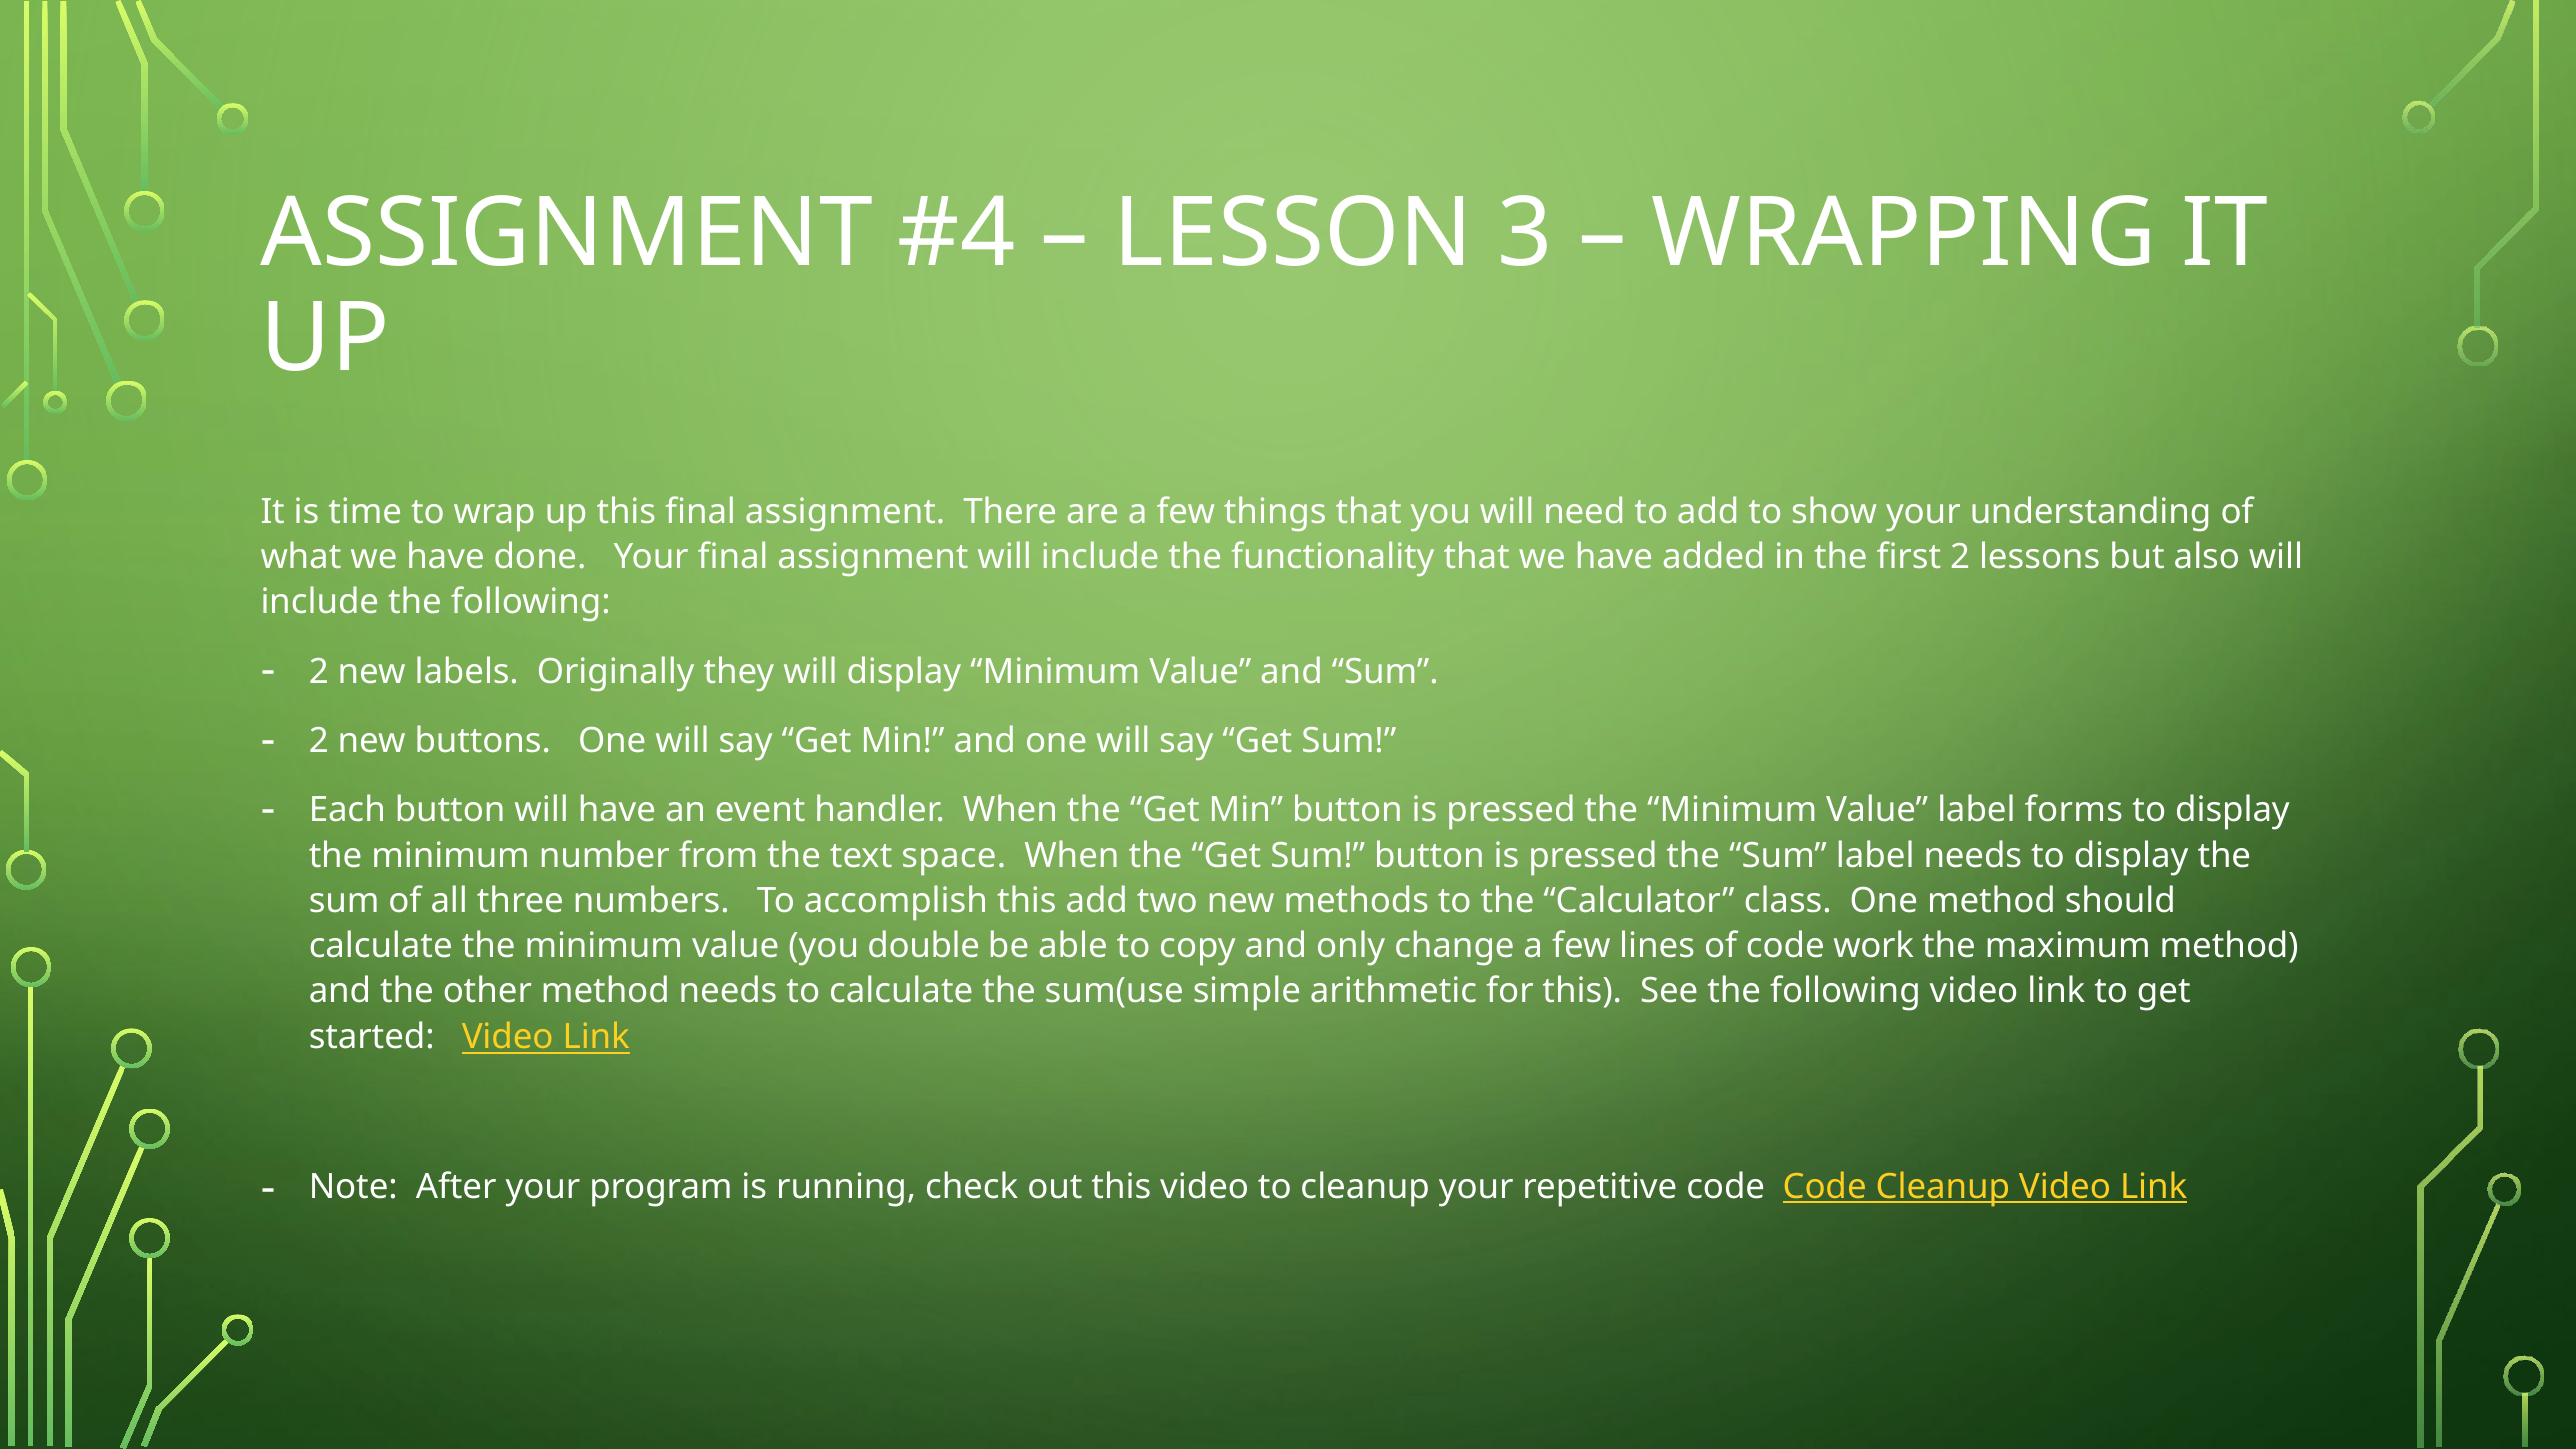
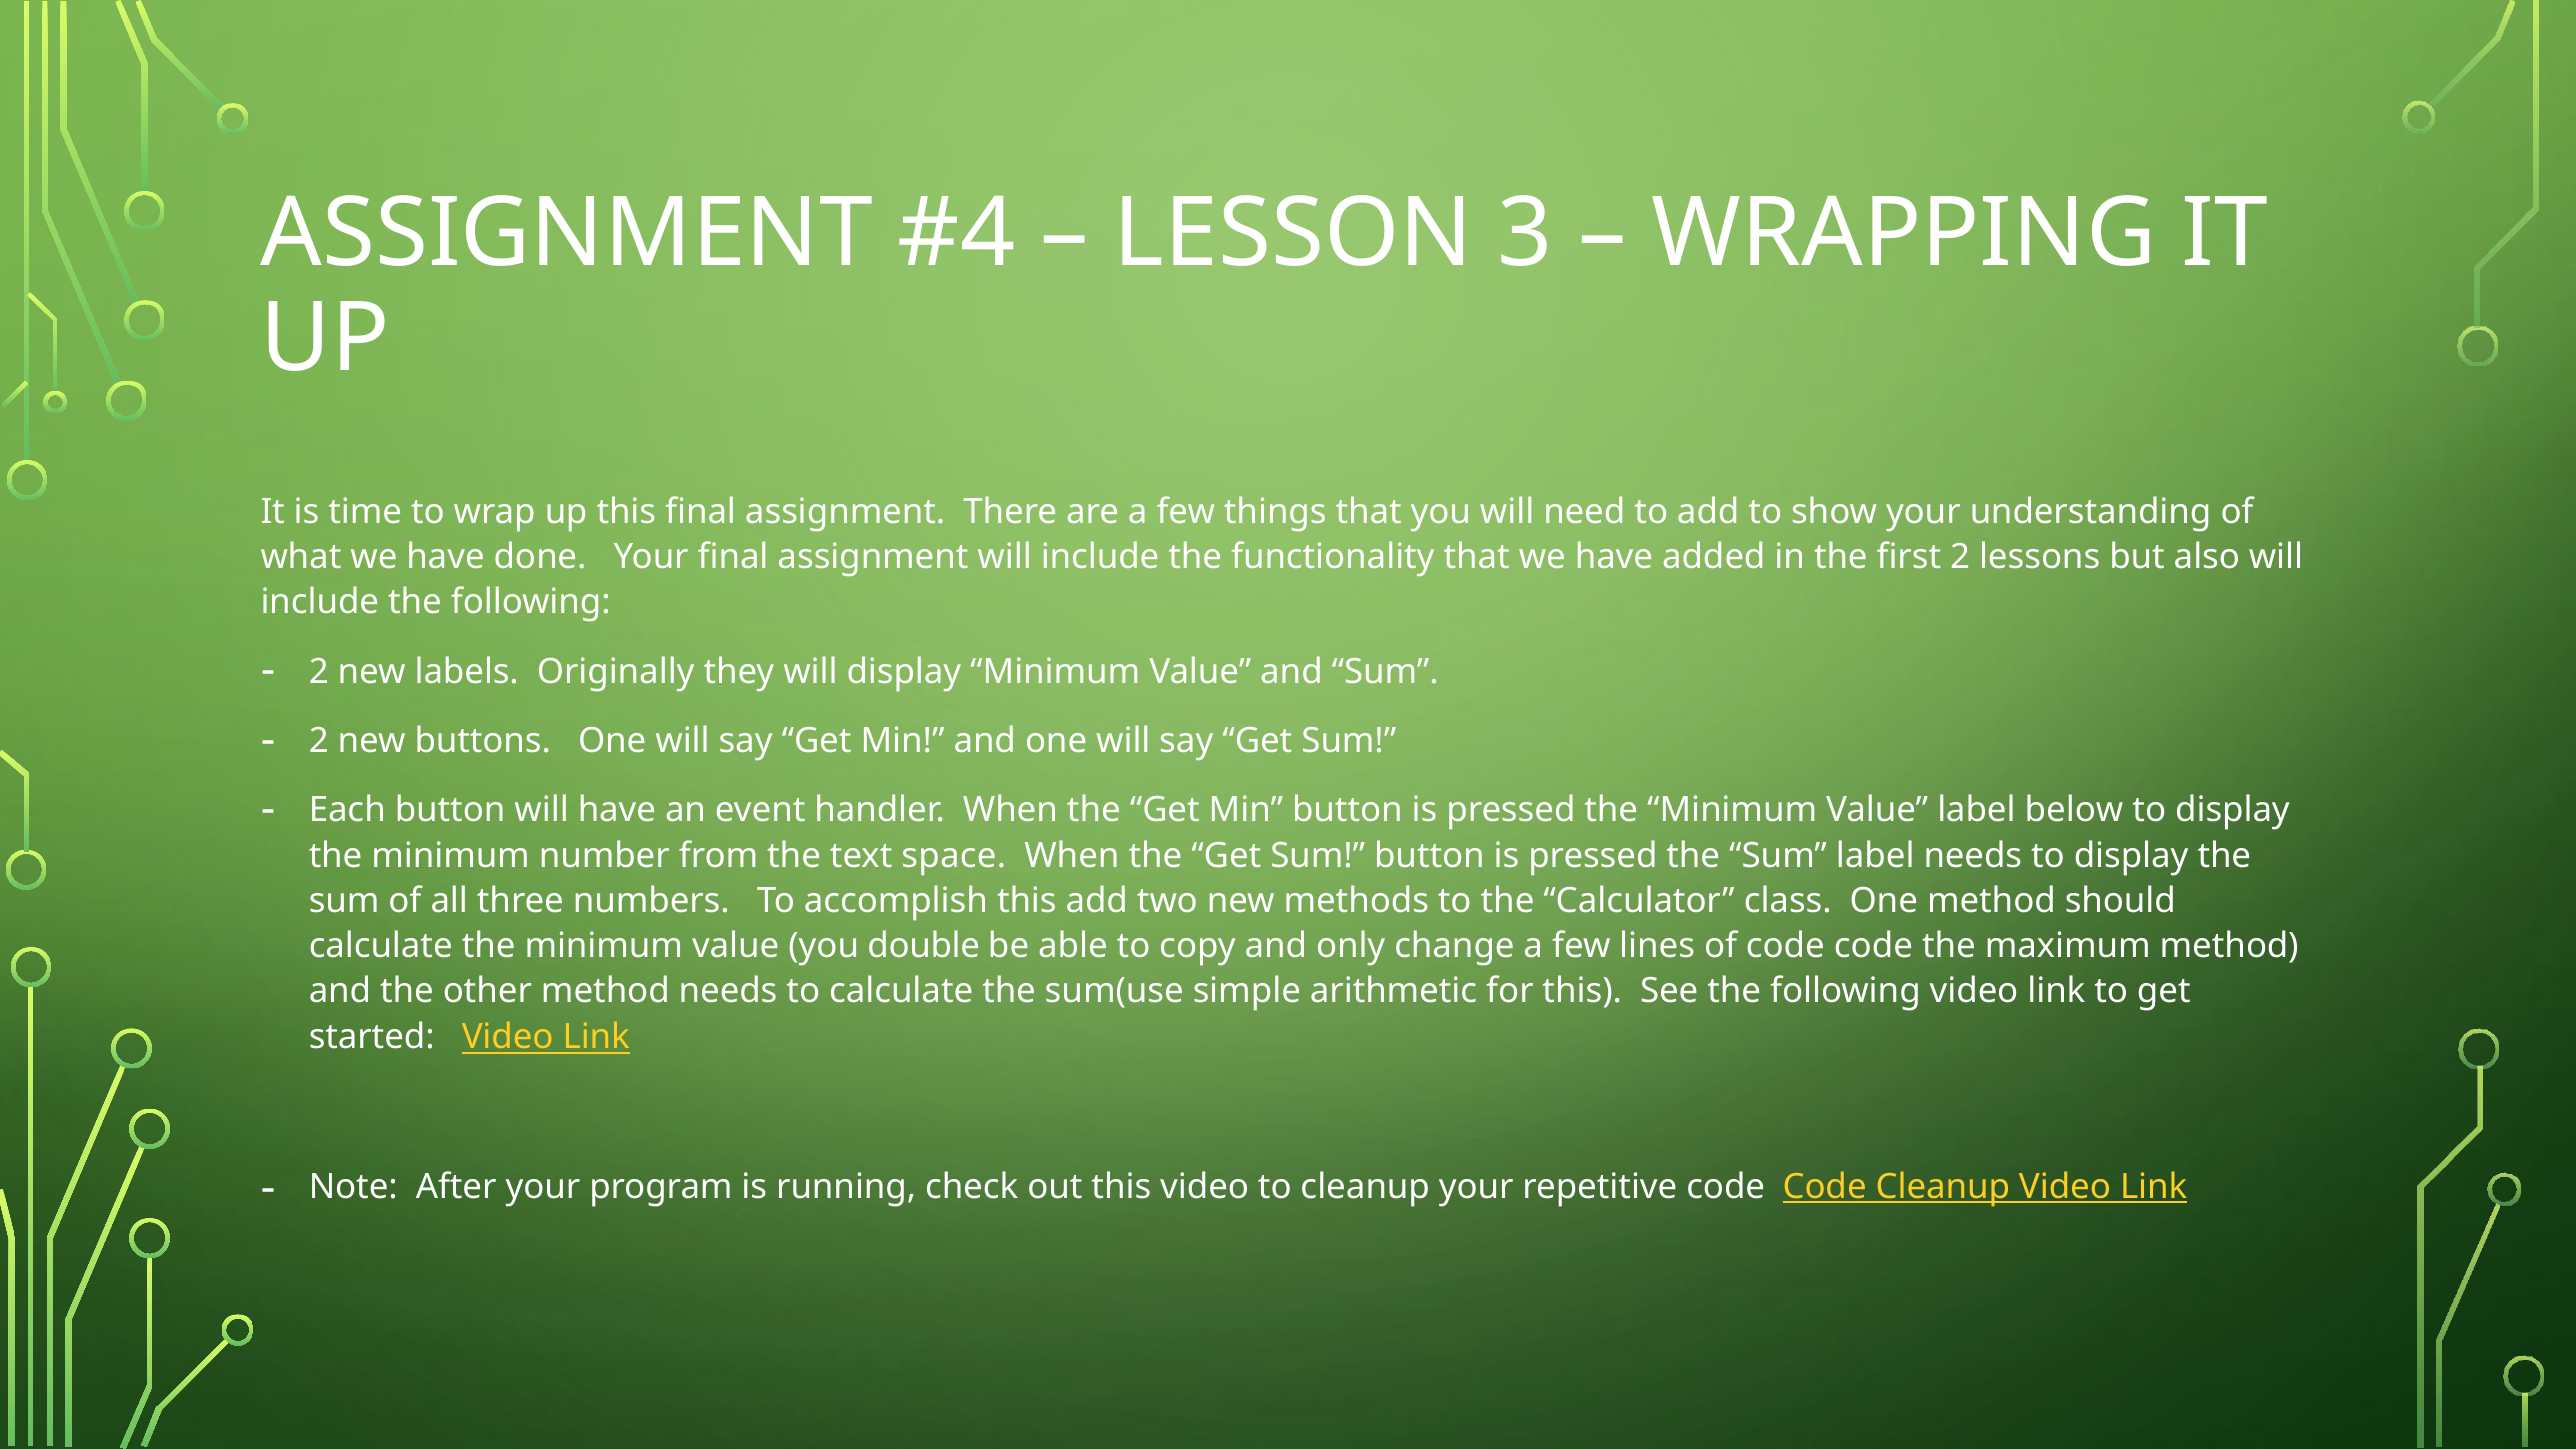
forms: forms -> below
of code work: work -> code
